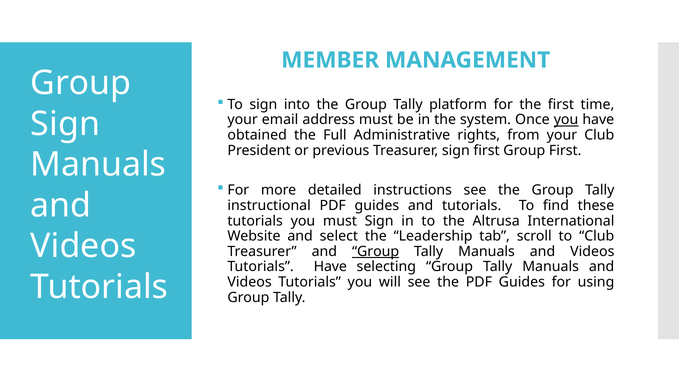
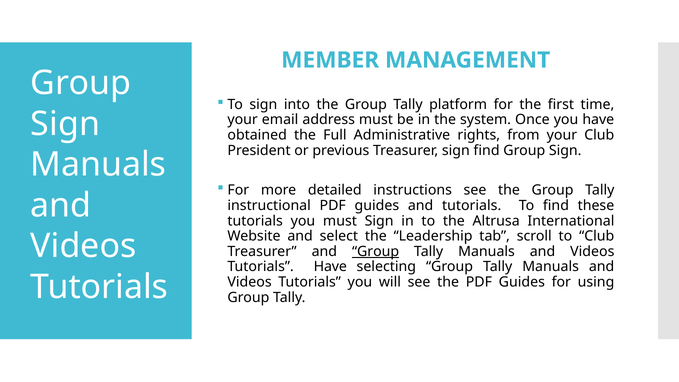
you at (566, 120) underline: present -> none
sign first: first -> find
First at (565, 150): First -> Sign
